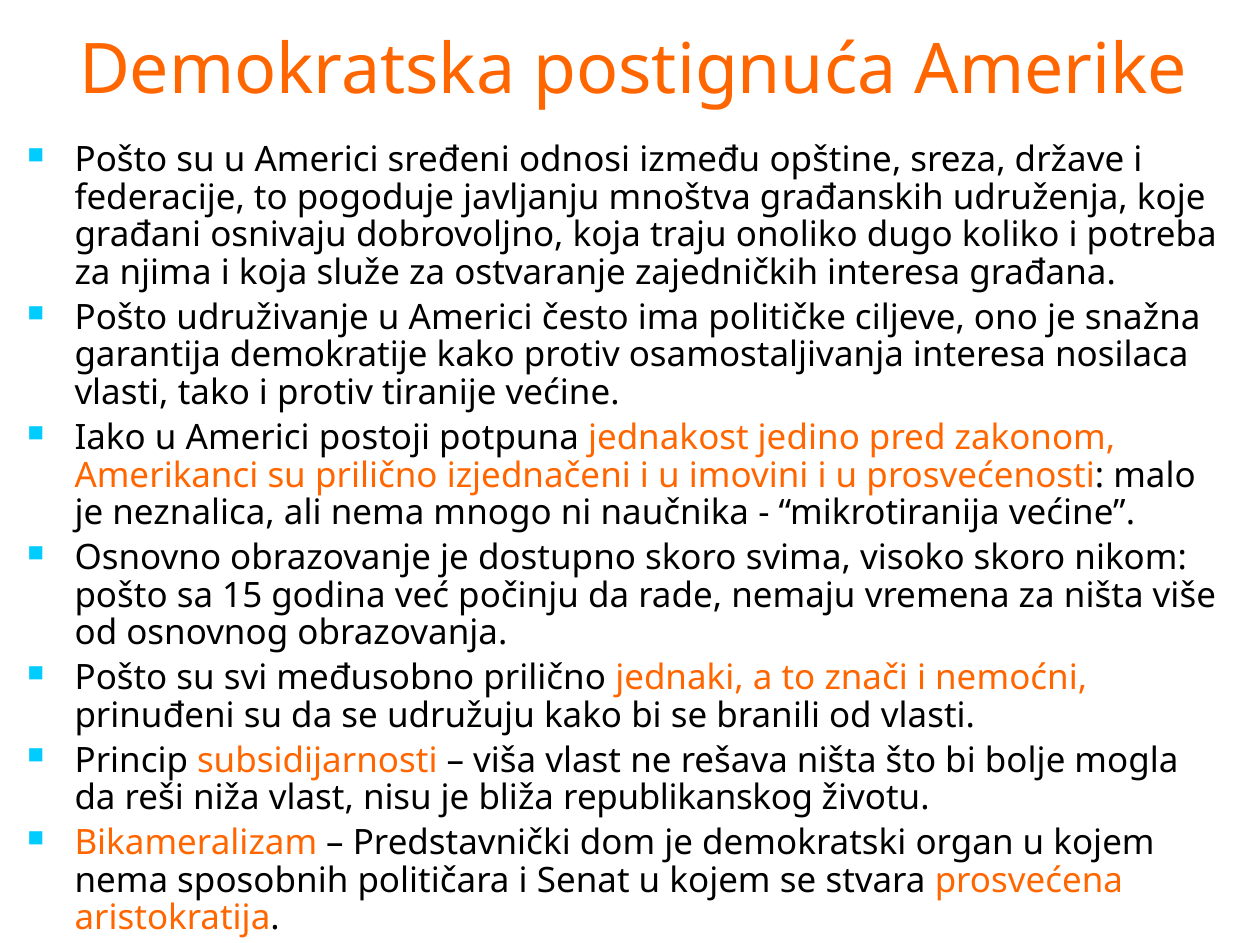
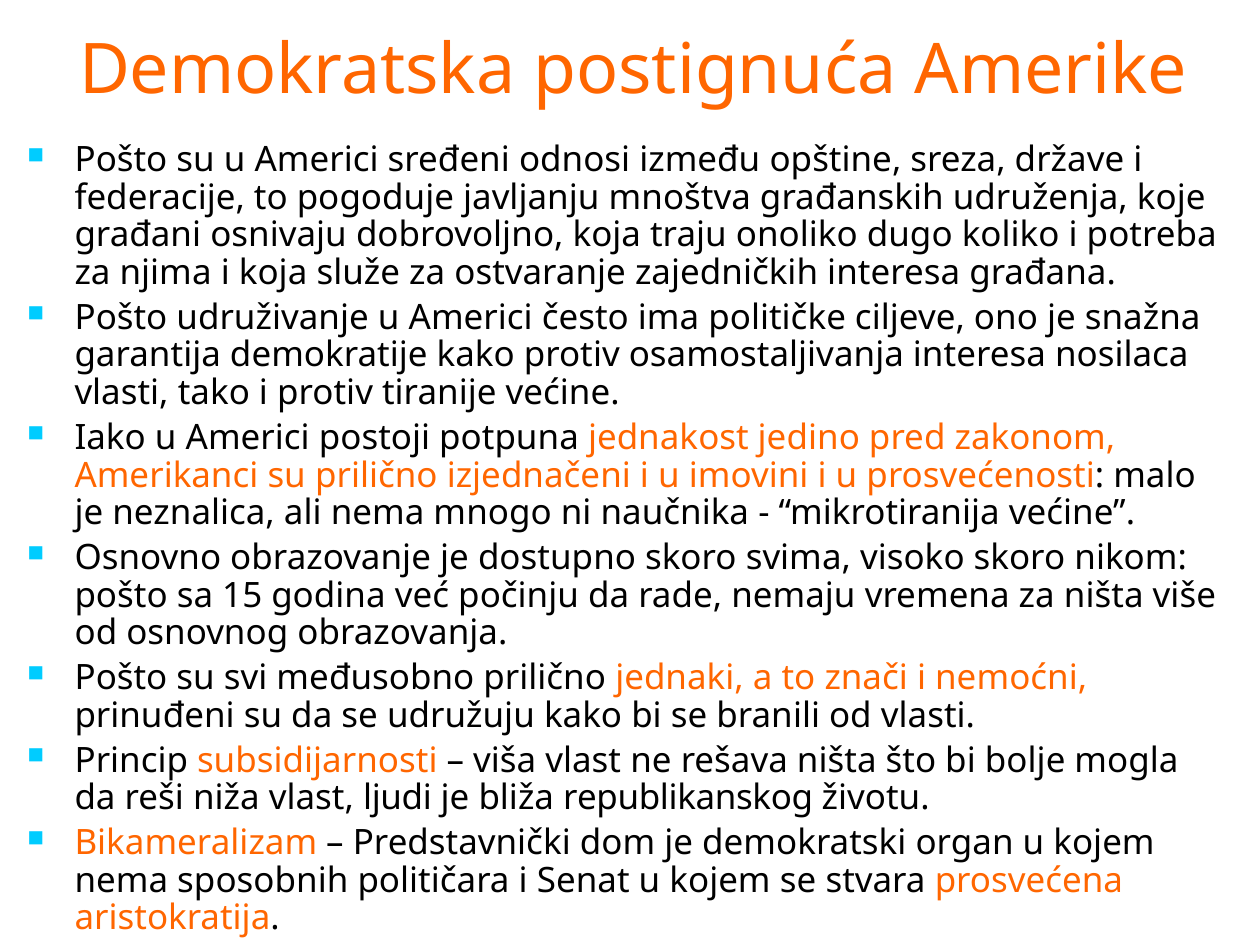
nisu: nisu -> ljudi
